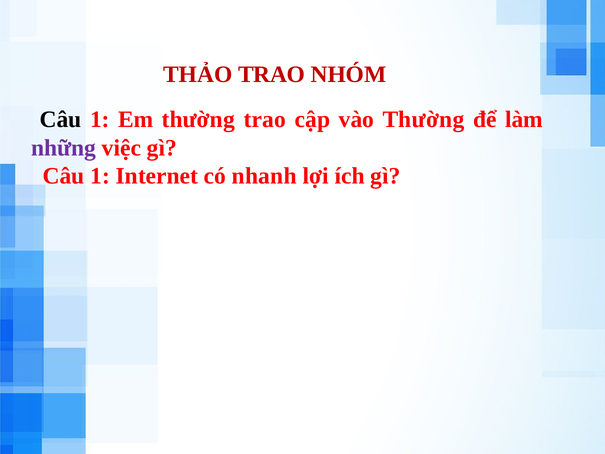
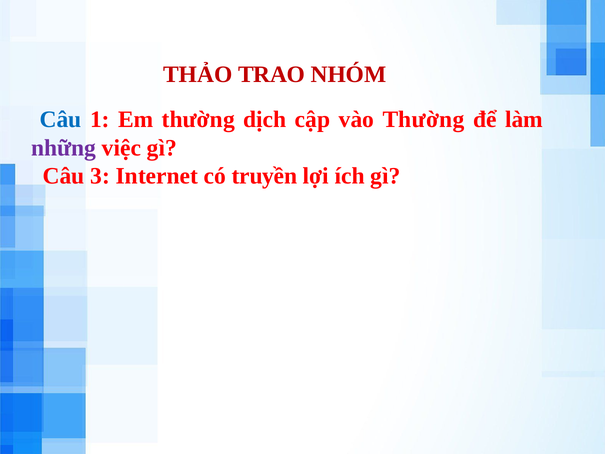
Câu at (61, 120) colour: black -> blue
thường trao: trao -> dịch
1 at (100, 176): 1 -> 3
nhanh: nhanh -> truyền
